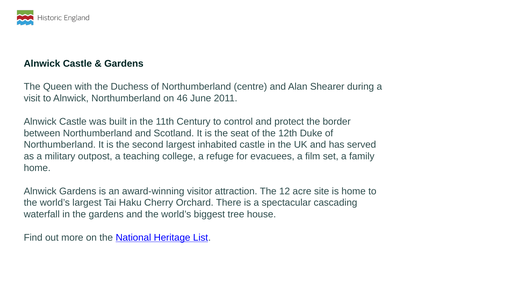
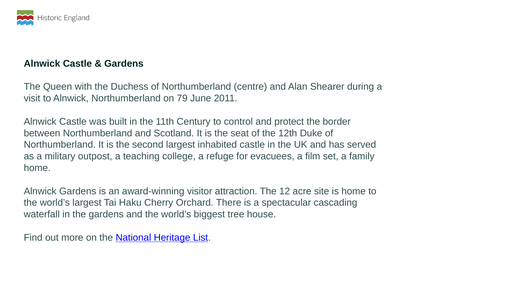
46: 46 -> 79
